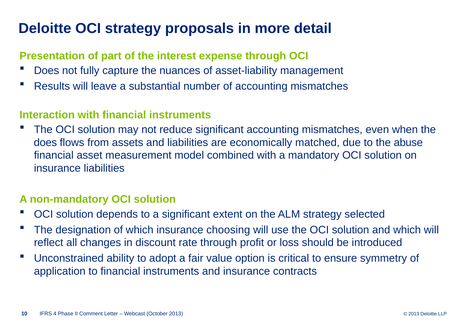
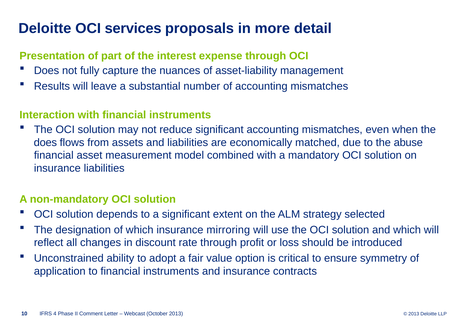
OCI strategy: strategy -> services
choosing: choosing -> mirroring
